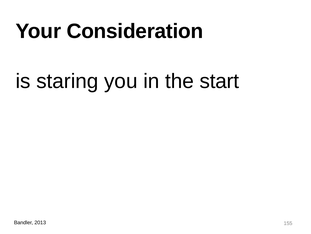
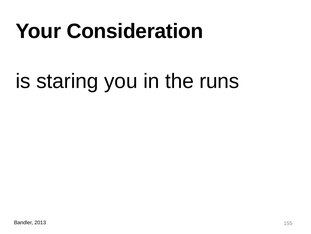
start: start -> runs
